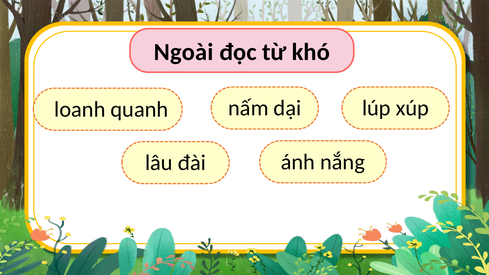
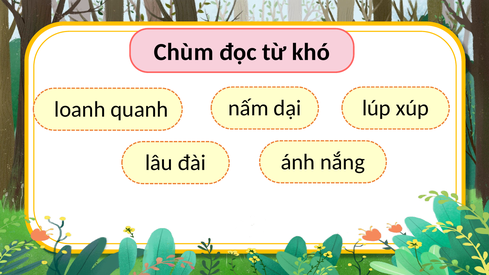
Ngoài: Ngoài -> Chùm
